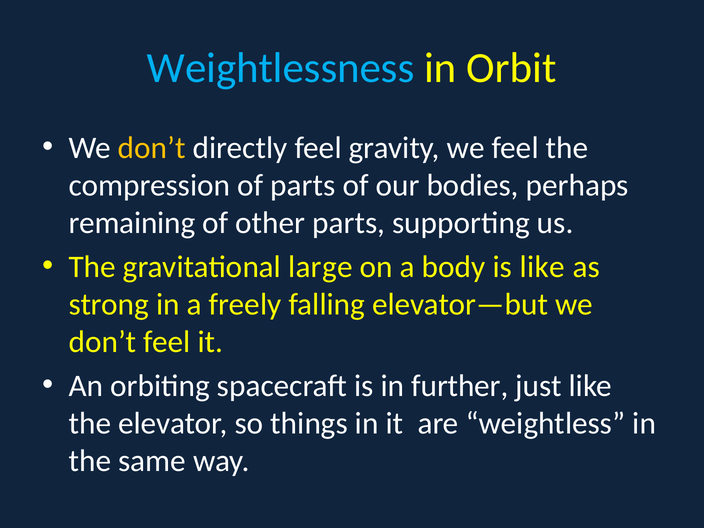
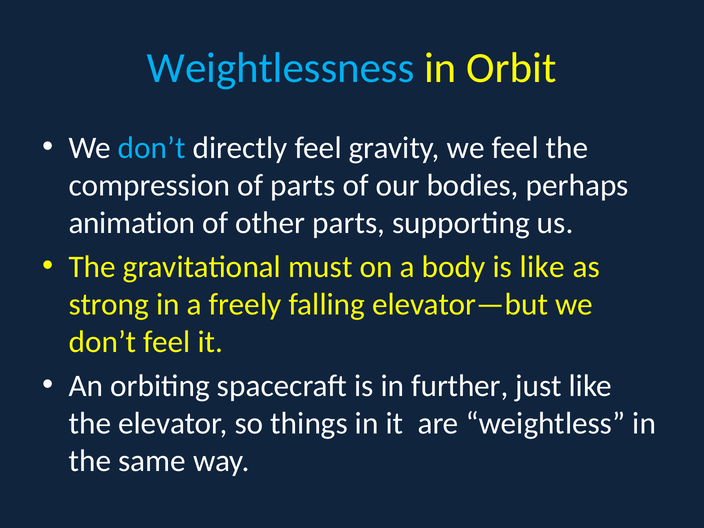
don’t at (152, 148) colour: yellow -> light blue
remaining: remaining -> animation
large: large -> must
